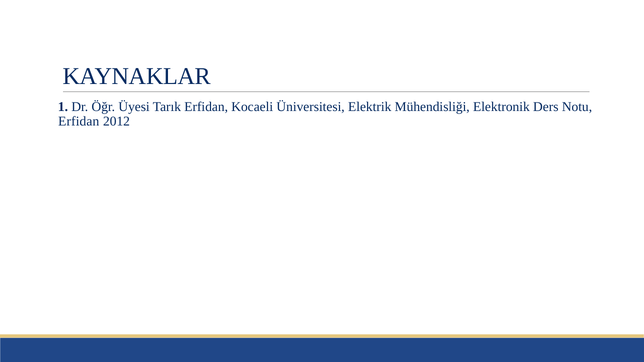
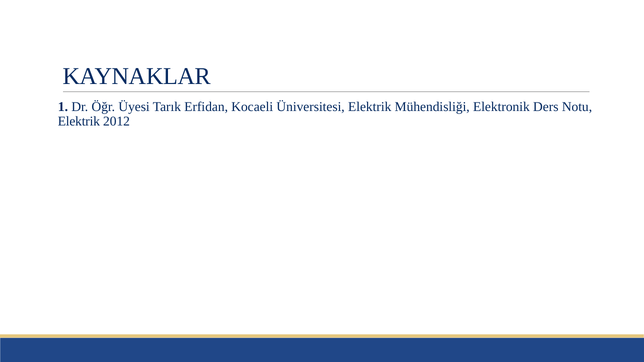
Erfidan at (79, 122): Erfidan -> Elektrik
